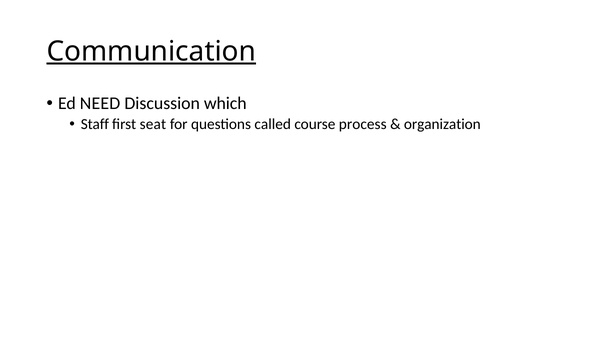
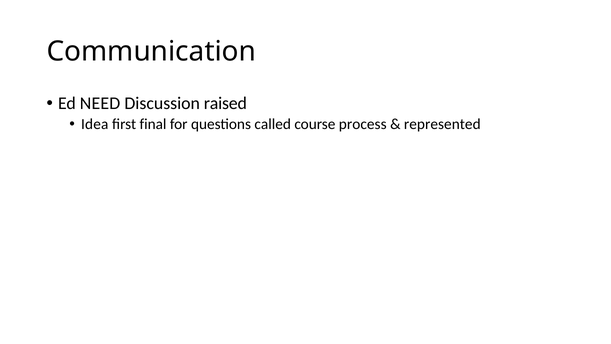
Communication underline: present -> none
which: which -> raised
Staff: Staff -> Idea
seat: seat -> final
organization: organization -> represented
